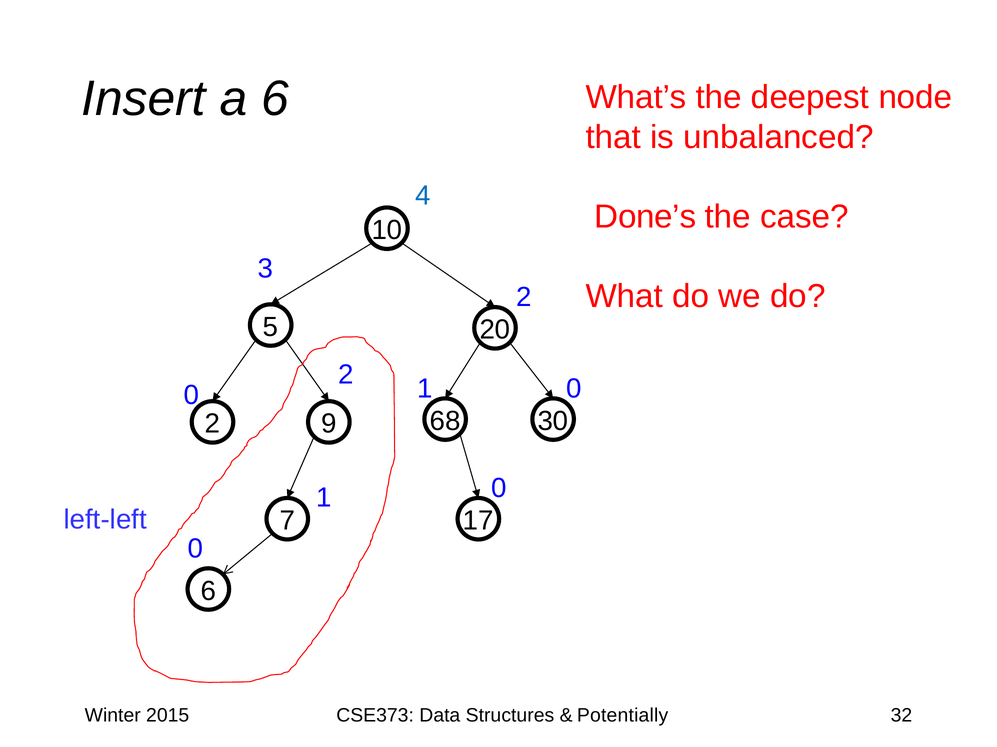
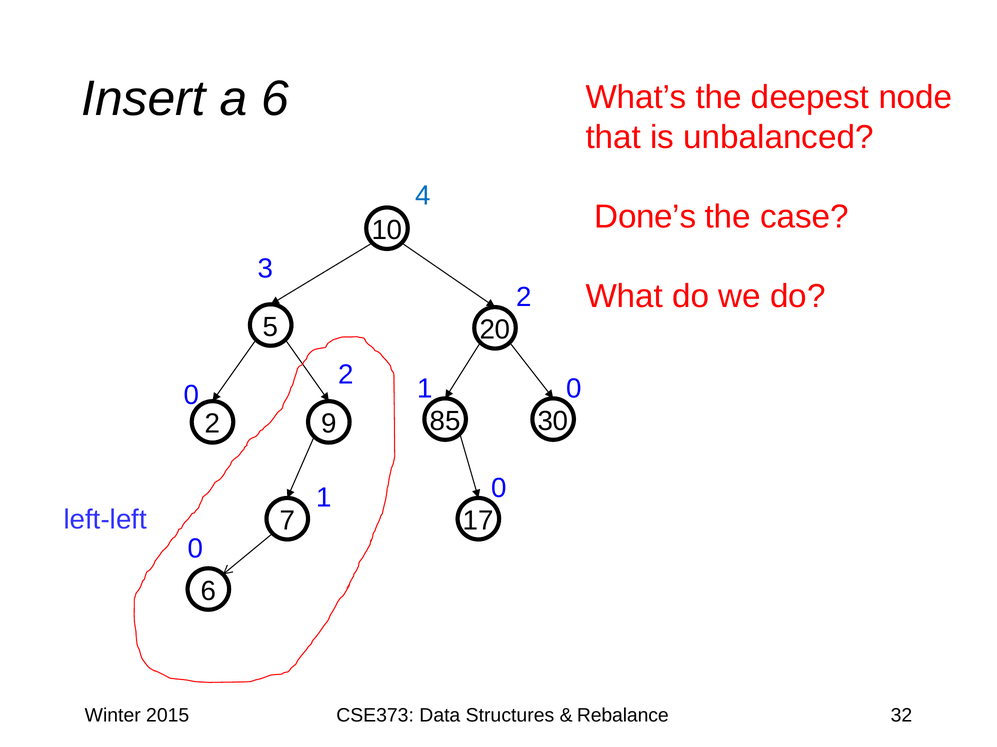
68: 68 -> 85
Potentially: Potentially -> Rebalance
